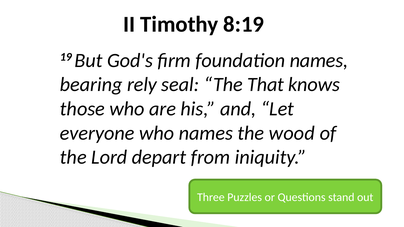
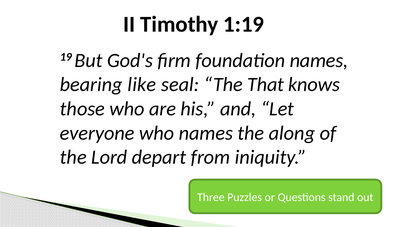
8:19: 8:19 -> 1:19
rely: rely -> like
wood: wood -> along
